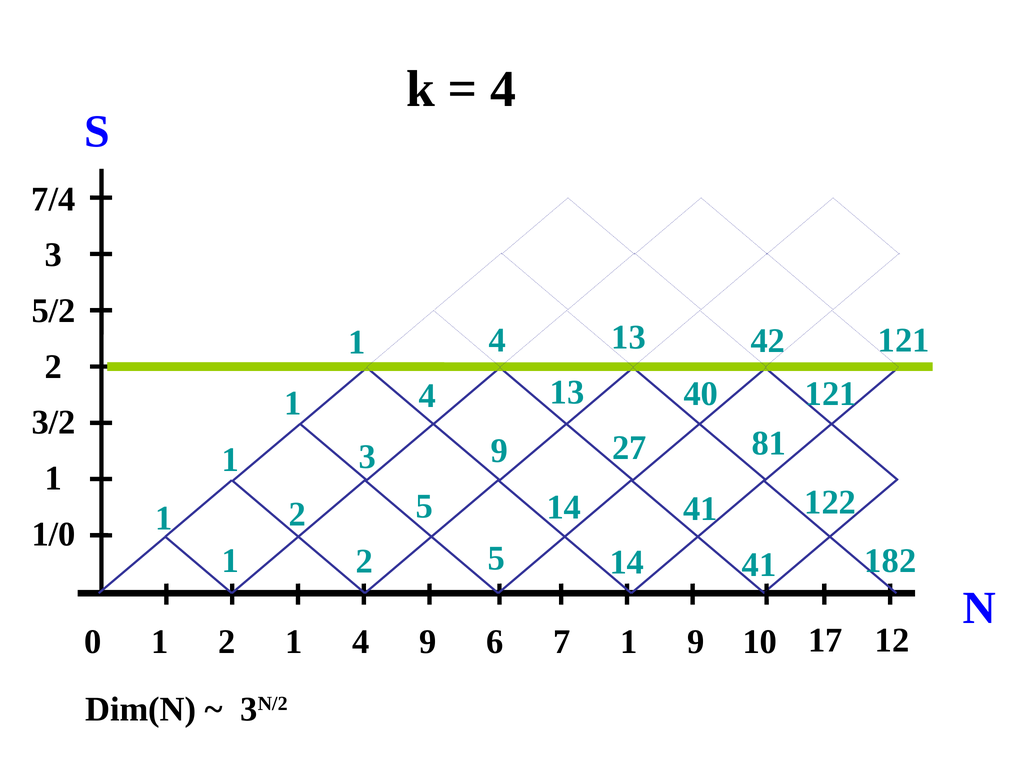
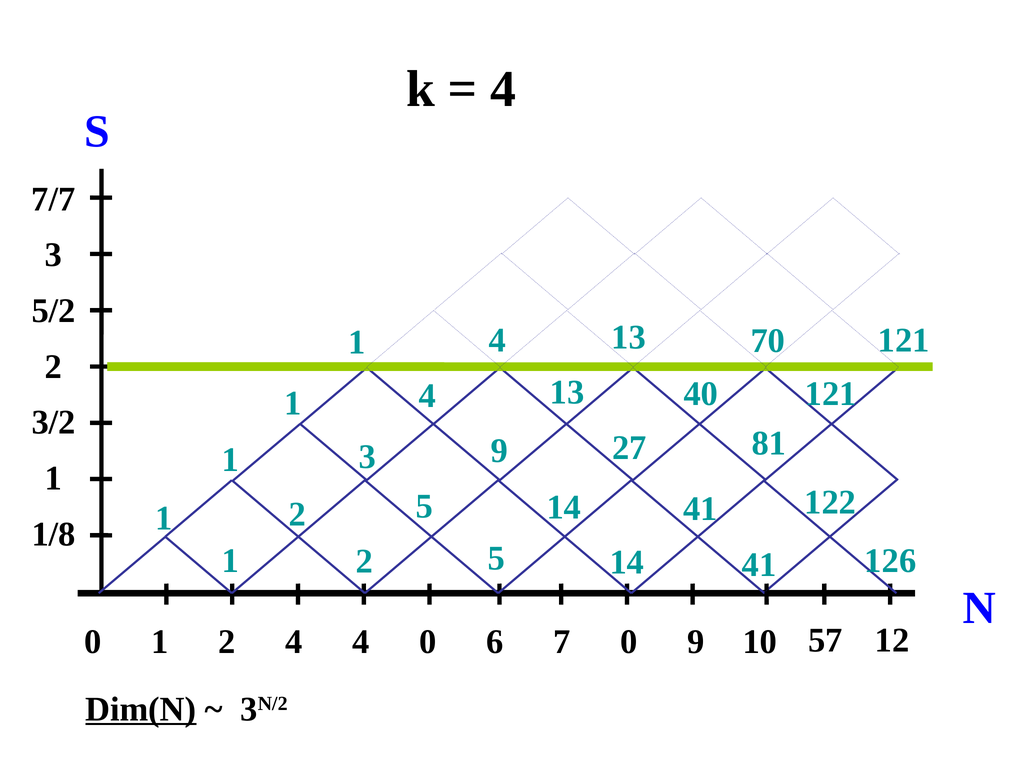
7/4: 7/4 -> 7/7
42: 42 -> 70
1/0: 1/0 -> 1/8
182: 182 -> 126
1 at (294, 642): 1 -> 4
4 9: 9 -> 0
7 1: 1 -> 0
17: 17 -> 57
Dim(N underline: none -> present
